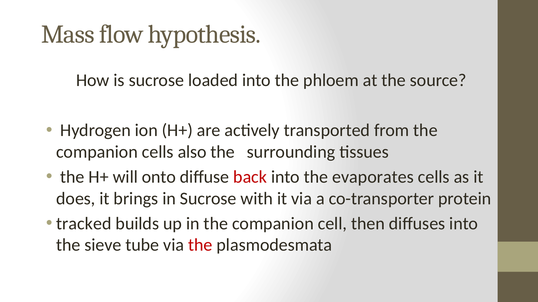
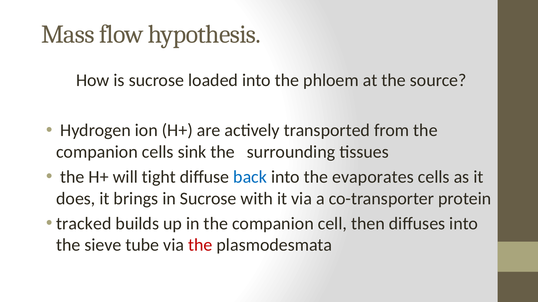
also: also -> sink
onto: onto -> tight
back colour: red -> blue
